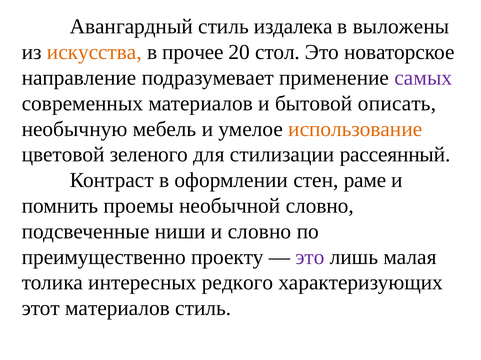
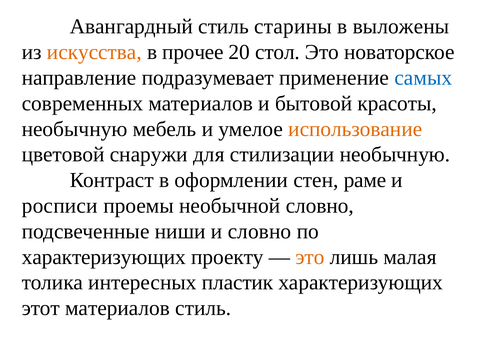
издалека: издалека -> старины
самых colour: purple -> blue
описать: описать -> красоты
зеленого: зеленого -> снаружи
стилизации рассеянный: рассеянный -> необычную
помнить: помнить -> росписи
преимущественно at (104, 258): преимущественно -> характеризующих
это at (310, 258) colour: purple -> orange
редкого: редкого -> пластик
